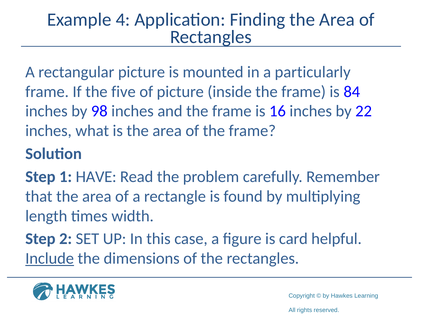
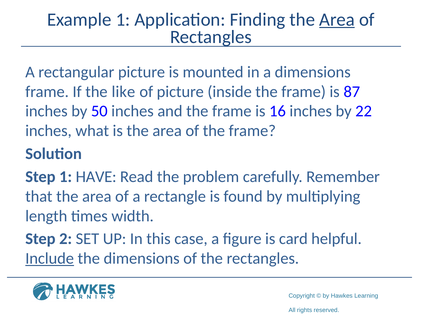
Example 4: 4 -> 1
Area at (337, 20) underline: none -> present
a particularly: particularly -> dimensions
five: five -> like
84: 84 -> 87
98: 98 -> 50
